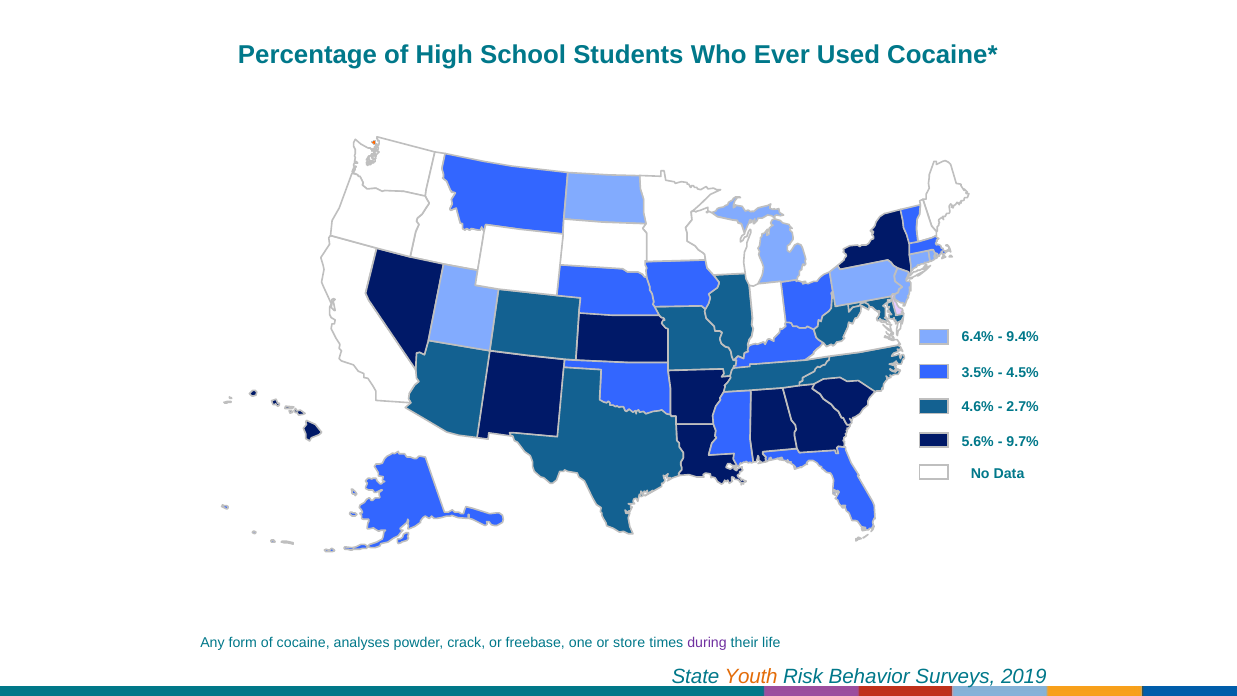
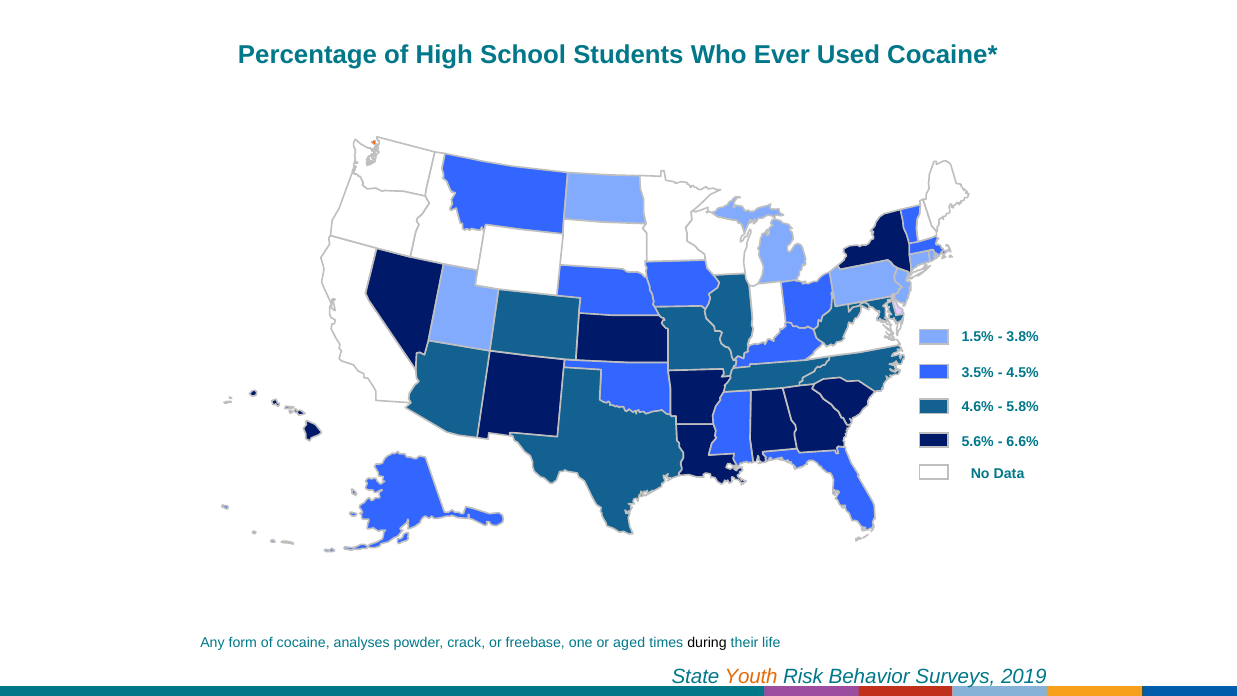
6.4%: 6.4% -> 1.5%
9.4%: 9.4% -> 3.8%
2.7%: 2.7% -> 5.8%
9.7%: 9.7% -> 6.6%
store: store -> aged
during colour: purple -> black
